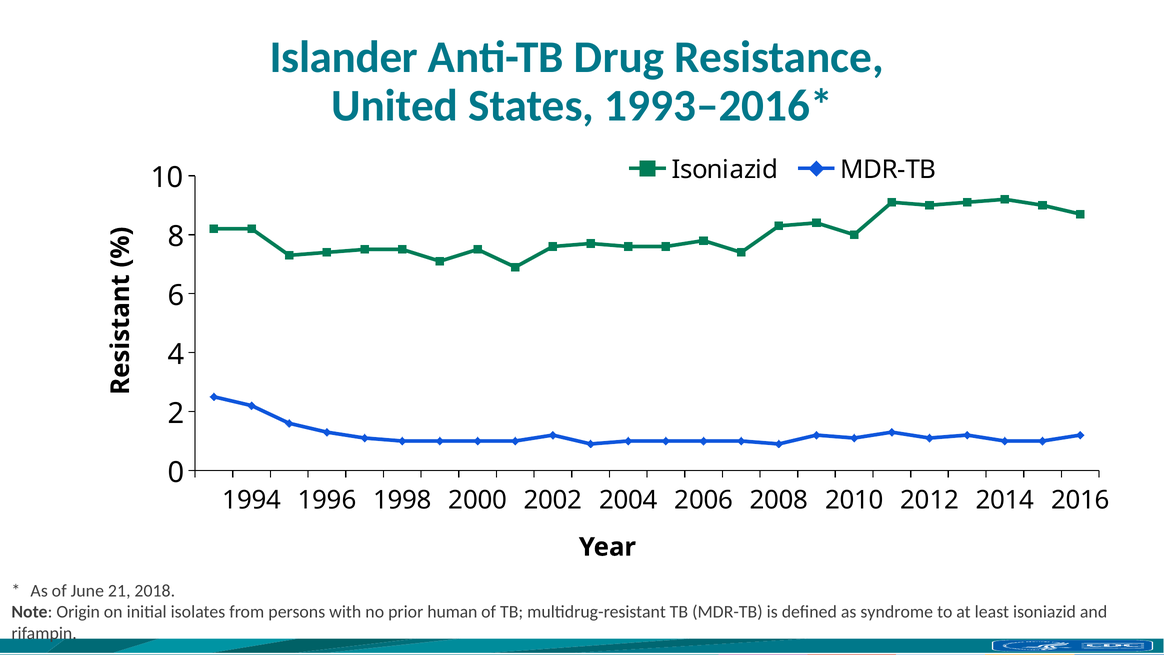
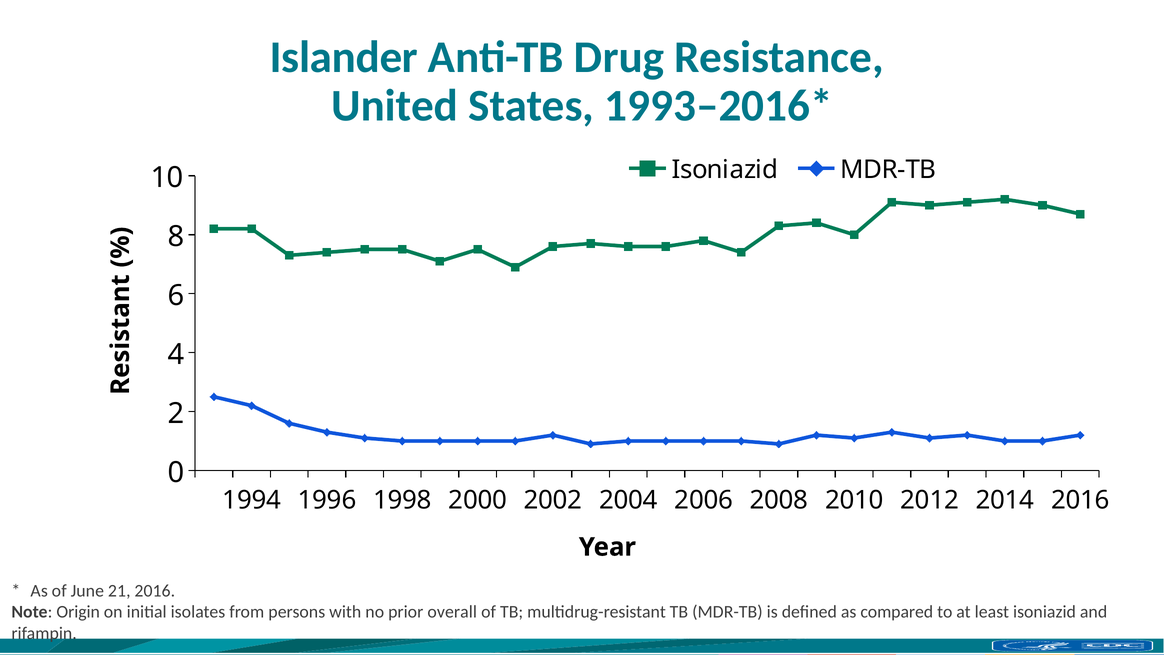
21 2018: 2018 -> 2016
human: human -> overall
syndrome: syndrome -> compared
